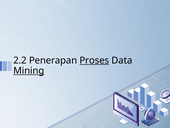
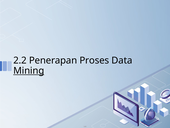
Proses underline: present -> none
